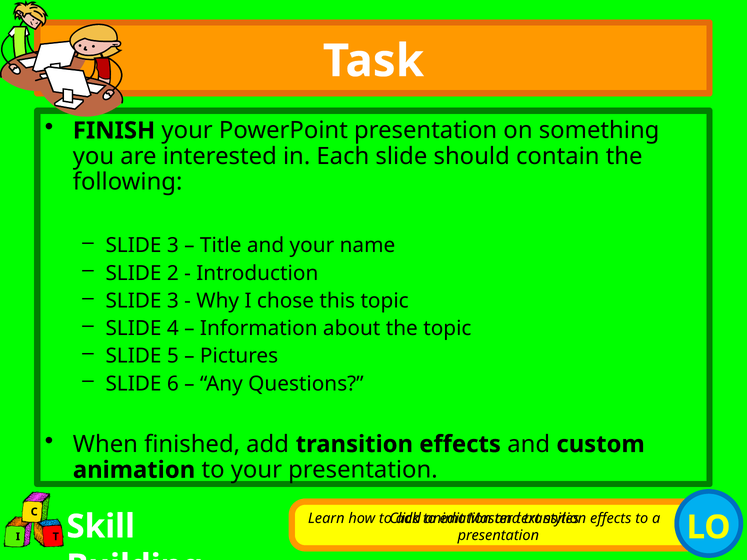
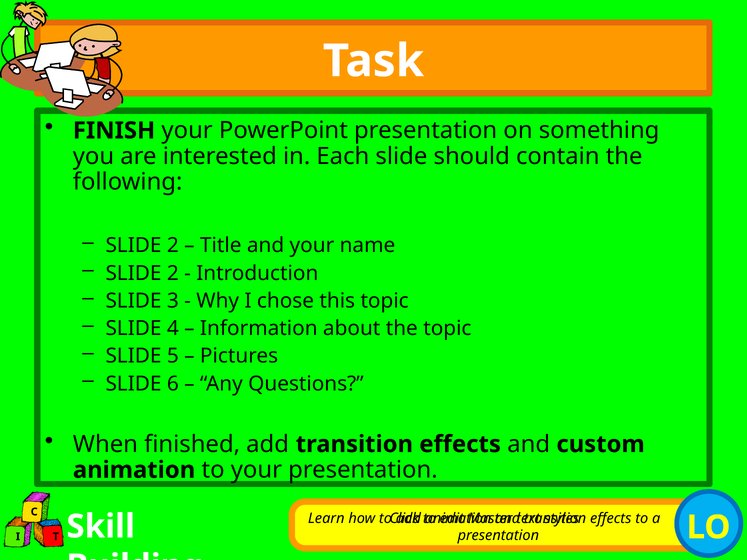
3 at (173, 246): 3 -> 2
